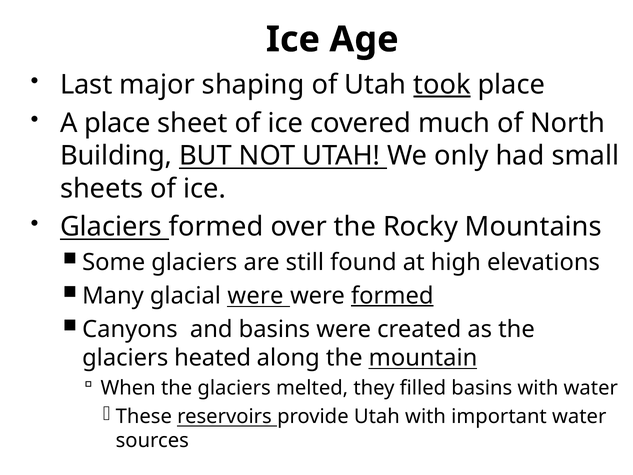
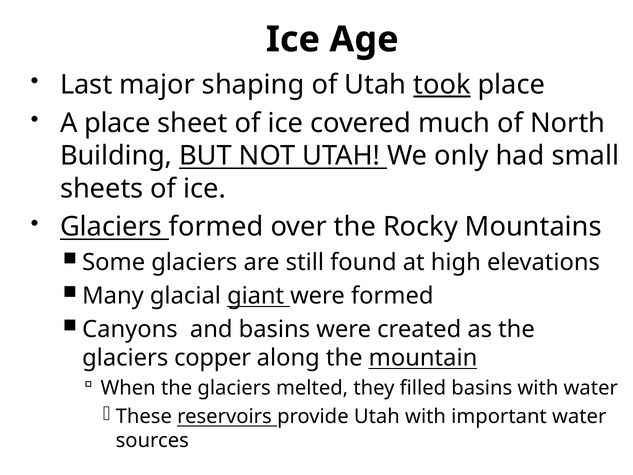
glacial were: were -> giant
formed at (392, 296) underline: present -> none
heated: heated -> copper
